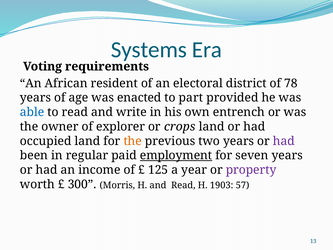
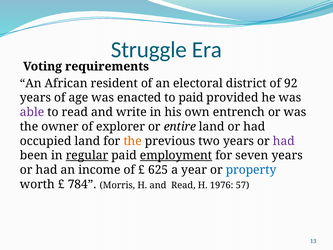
Systems: Systems -> Struggle
78: 78 -> 92
to part: part -> paid
able colour: blue -> purple
crops: crops -> entire
regular underline: none -> present
125: 125 -> 625
property colour: purple -> blue
300: 300 -> 784
1903: 1903 -> 1976
